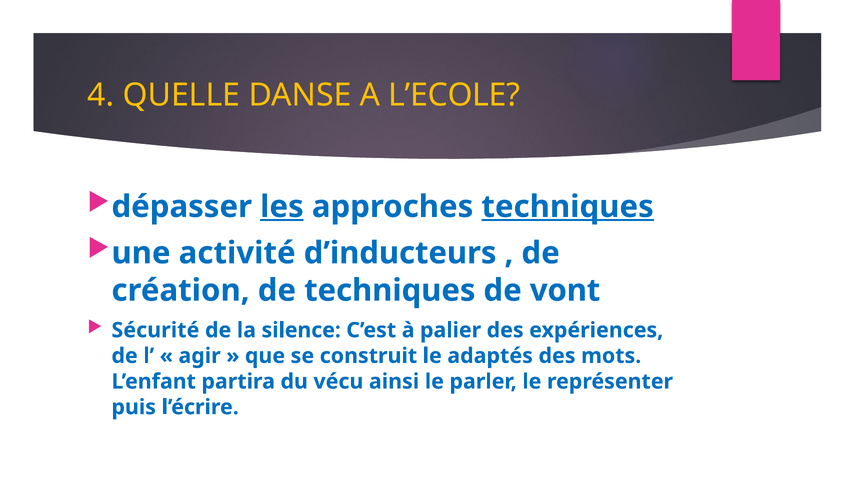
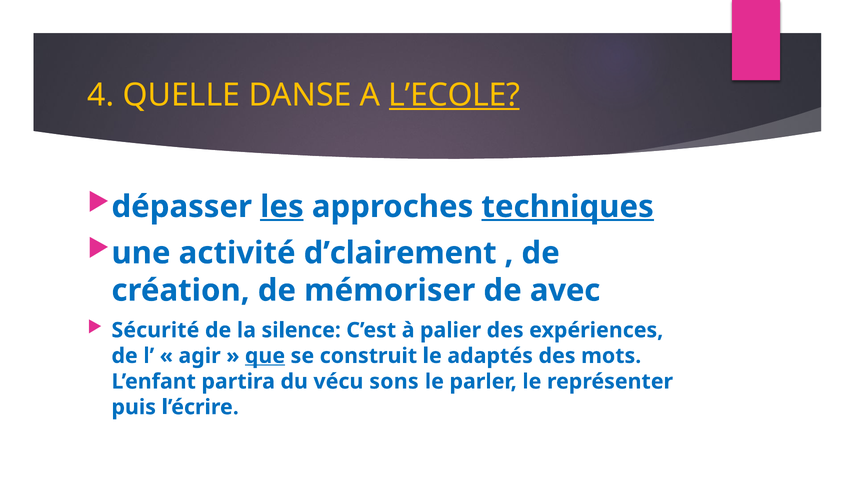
L’ECOLE underline: none -> present
d’inducteurs: d’inducteurs -> d’clairement
de techniques: techniques -> mémoriser
vont: vont -> avec
que underline: none -> present
ainsi: ainsi -> sons
